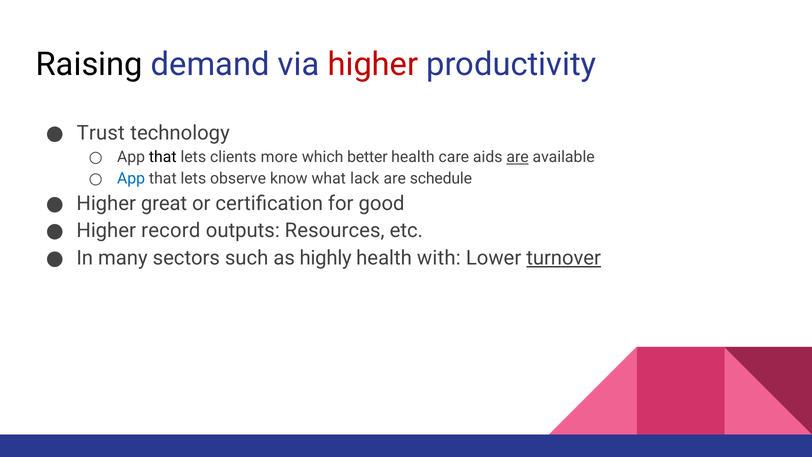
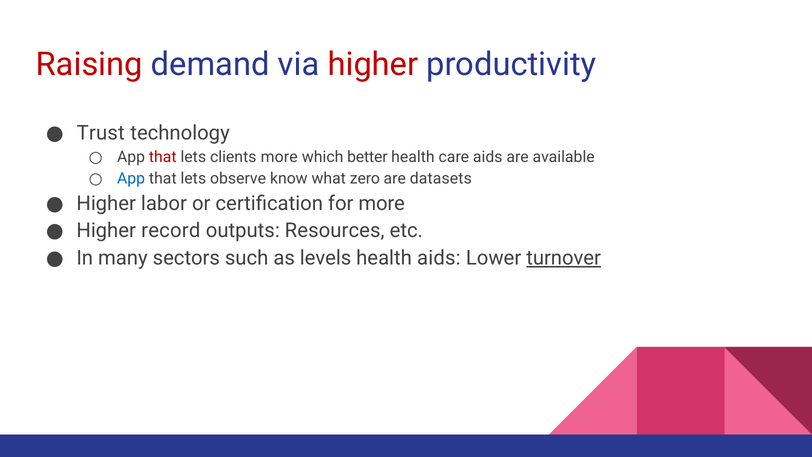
Raising colour: black -> red
that at (163, 157) colour: black -> red
are at (518, 157) underline: present -> none
lack: lack -> zero
schedule: schedule -> datasets
great: great -> labor
for good: good -> more
highly: highly -> levels
health with: with -> aids
